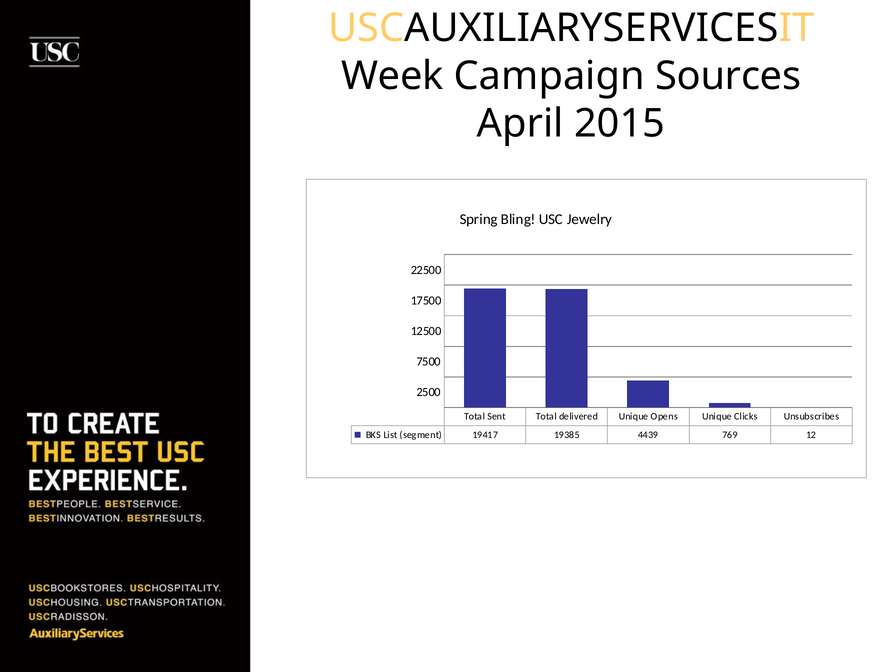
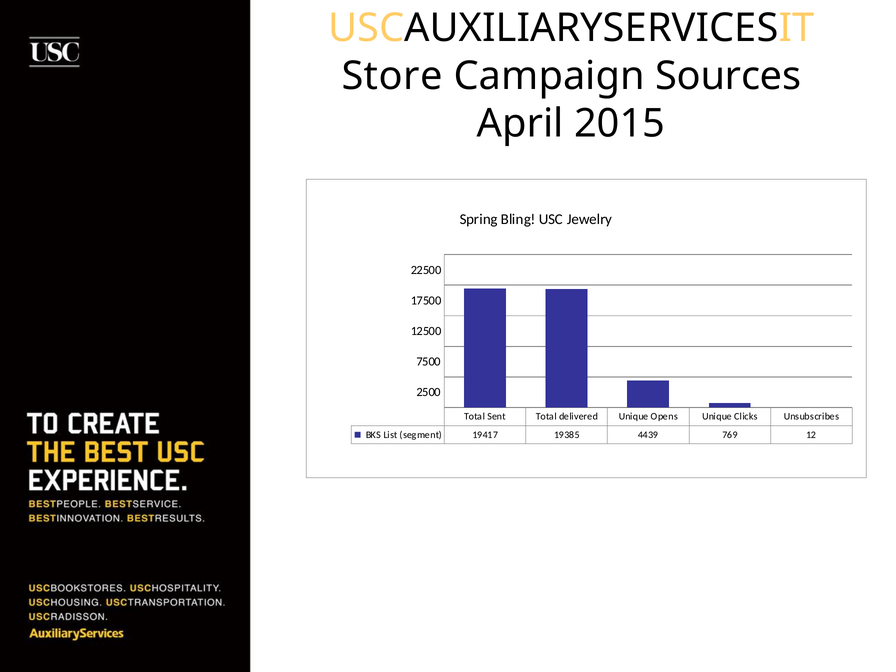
Week: Week -> Store
